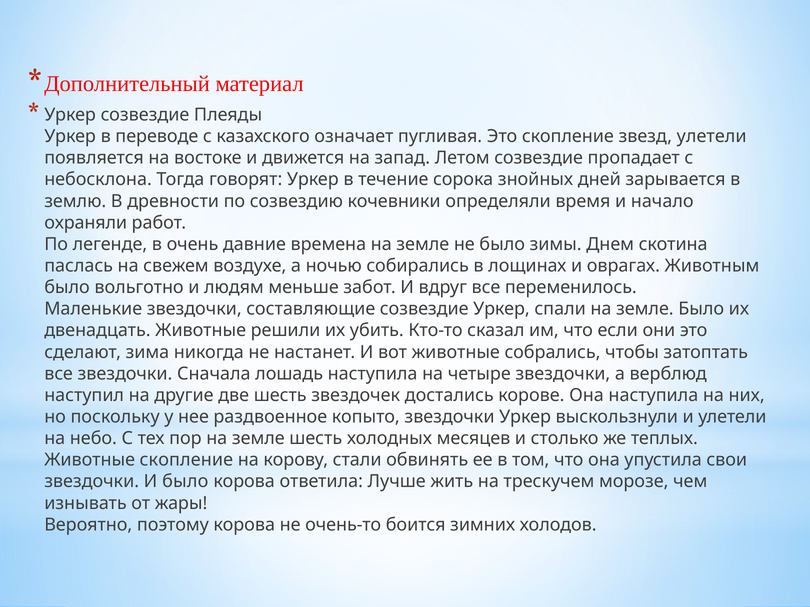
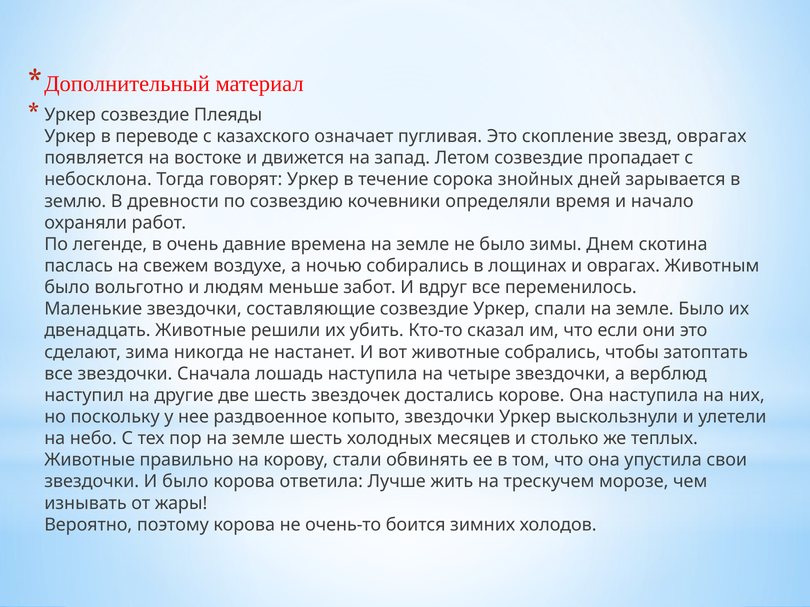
звезд улетели: улетели -> оврагах
Животные скопление: скопление -> правильно
